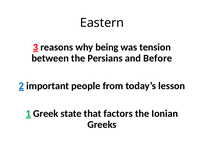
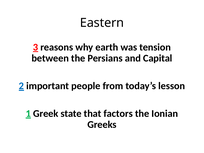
being: being -> earth
Before: Before -> Capital
